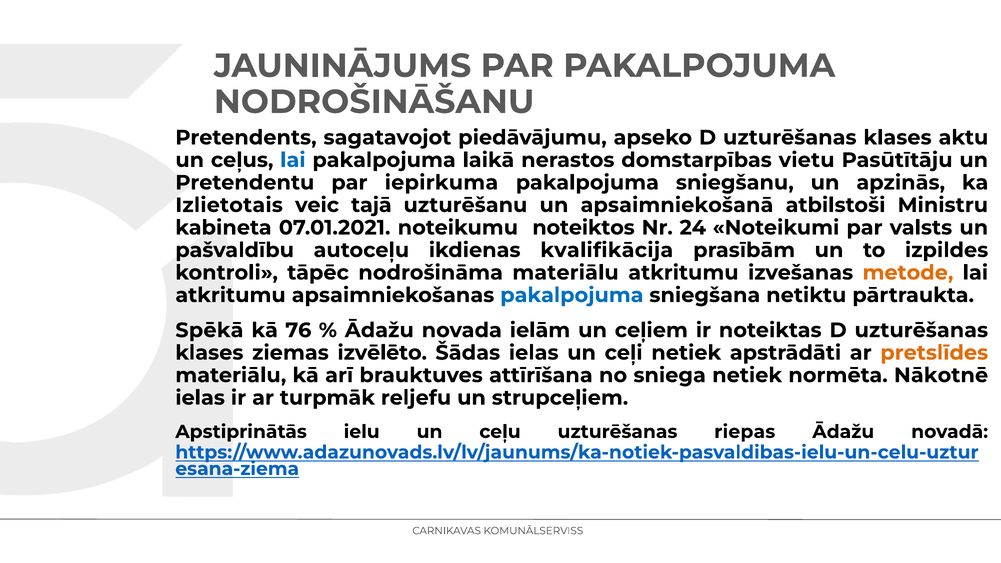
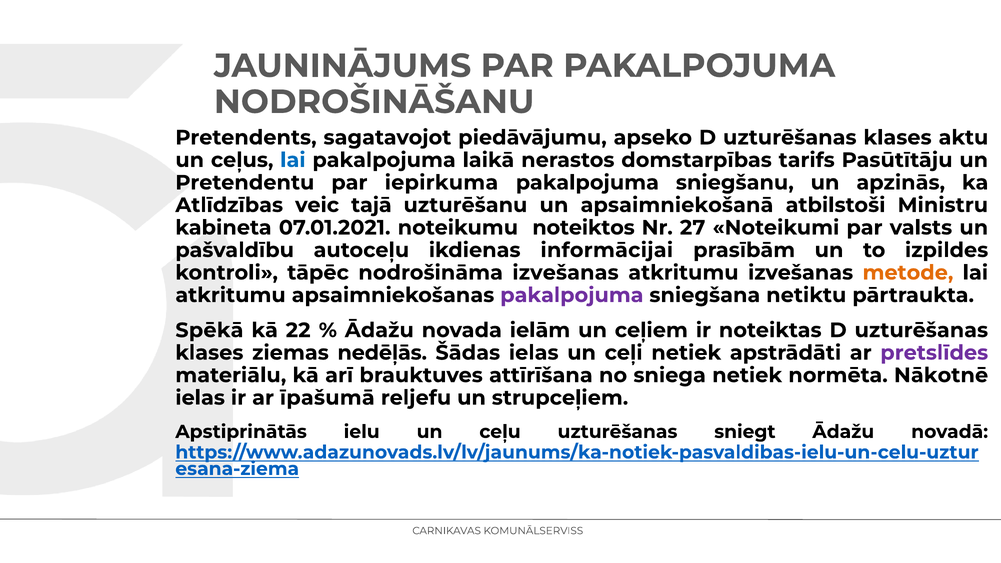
vietu: vietu -> tarifs
Izlietotais: Izlietotais -> Atlīdzības
24: 24 -> 27
kvalifikācija: kvalifikācija -> informācijai
nodrošināma materiālu: materiālu -> izvešanas
pakalpojuma at (572, 295) colour: blue -> purple
76: 76 -> 22
izvēlēto: izvēlēto -> nedēļās
pretslīdes colour: orange -> purple
turpmāk: turpmāk -> īpašumā
riepas: riepas -> sniegt
